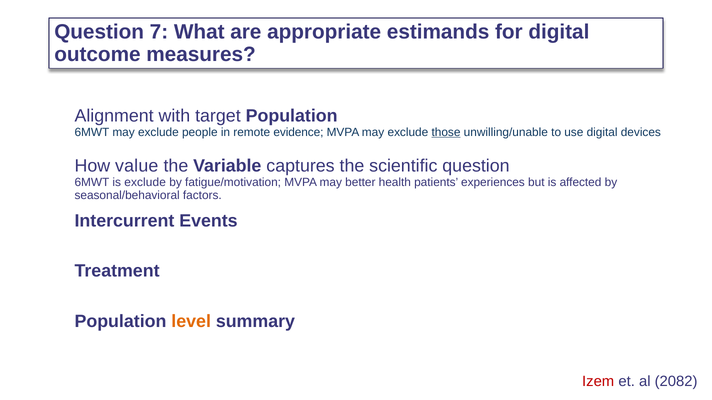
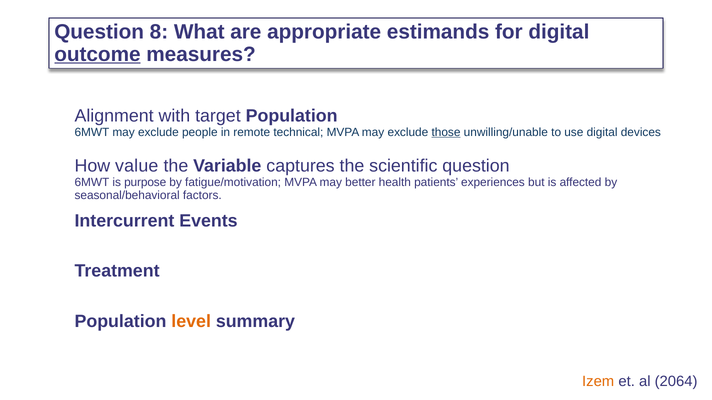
7: 7 -> 8
outcome underline: none -> present
remote evidence: evidence -> technical
is exclude: exclude -> purpose
Izem colour: red -> orange
2082: 2082 -> 2064
